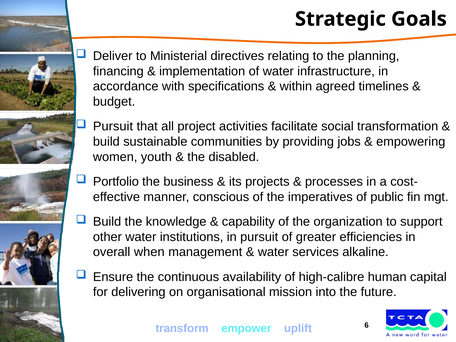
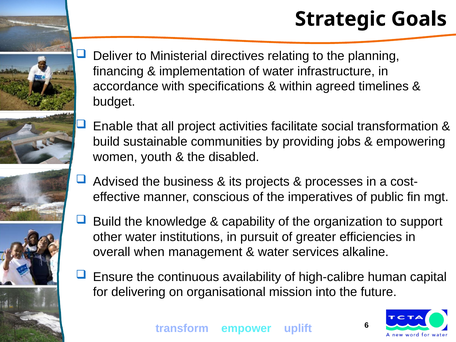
Pursuit at (113, 126): Pursuit -> Enable
Portfolio: Portfolio -> Advised
